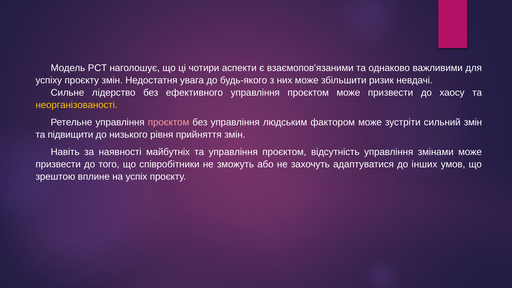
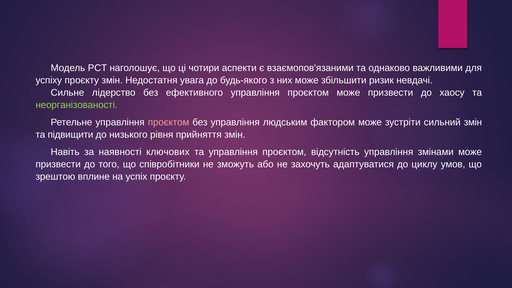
неорганізованості colour: yellow -> light green
майбутніх: майбутніх -> ключових
інших: інших -> циклу
